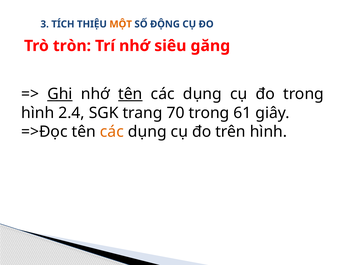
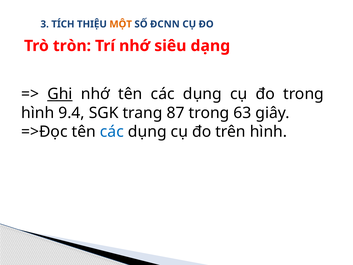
ĐỘNG: ĐỘNG -> ĐCNN
găng: găng -> dạng
tên at (130, 94) underline: present -> none
2.4: 2.4 -> 9.4
70: 70 -> 87
61: 61 -> 63
các at (112, 132) colour: orange -> blue
